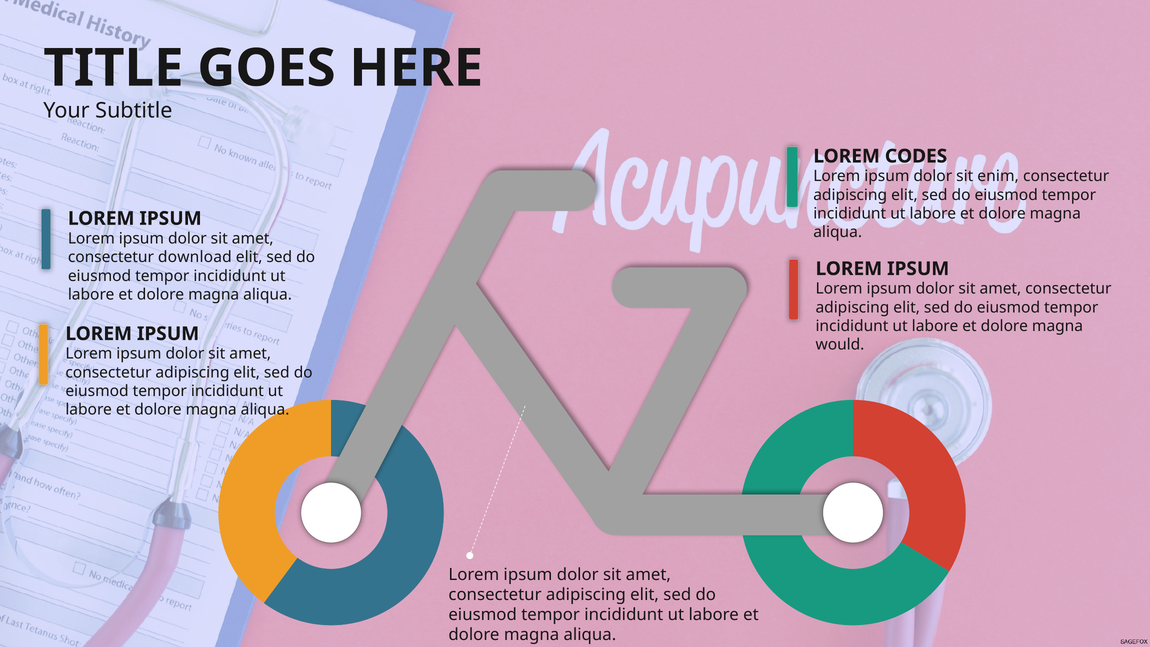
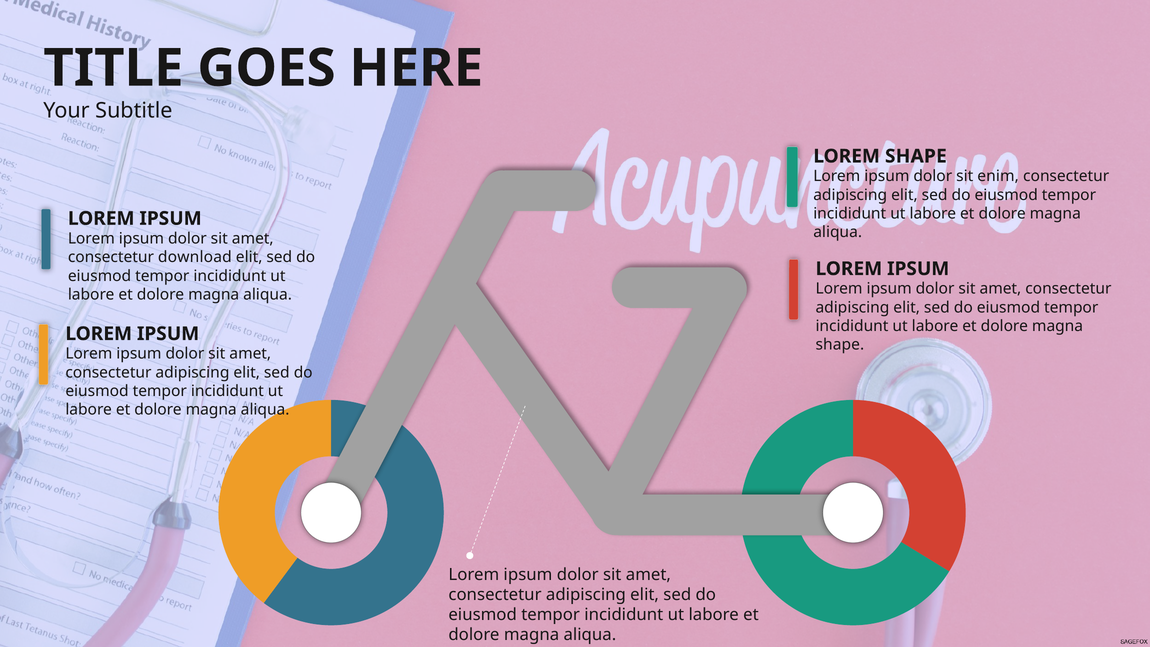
LOREM CODES: CODES -> SHAPE
would at (840, 345): would -> shape
